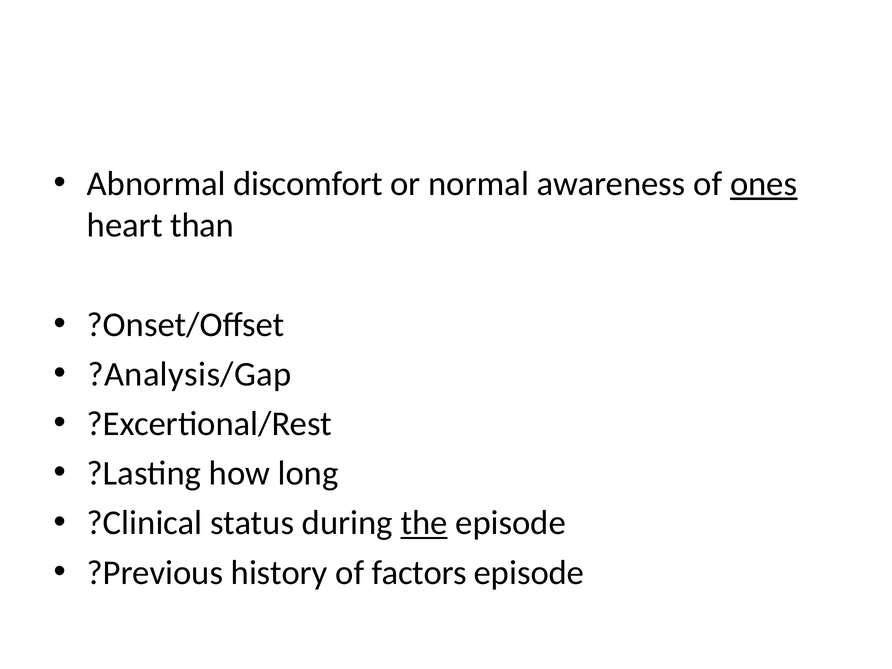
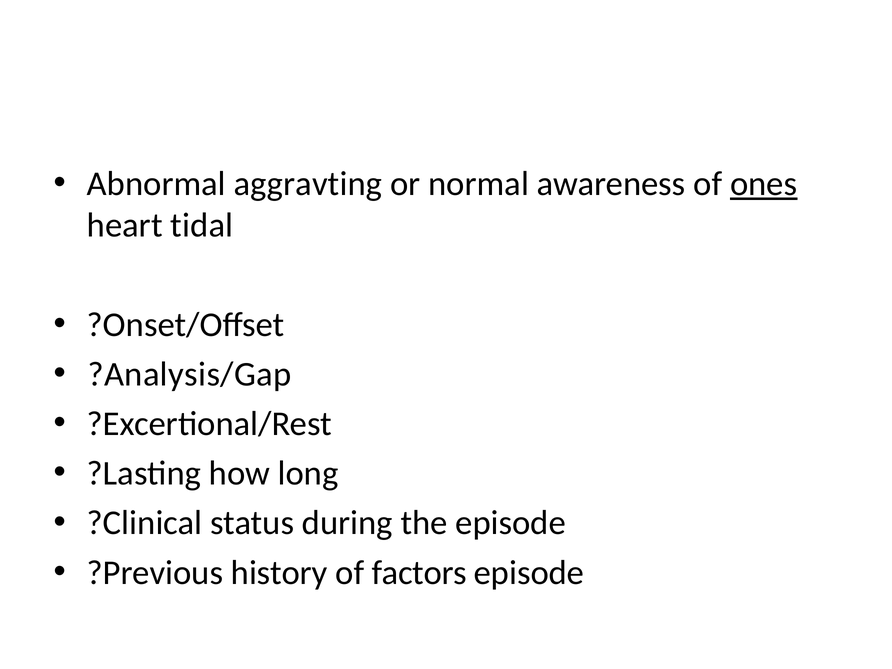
discomfort: discomfort -> aggravting
than: than -> tidal
the underline: present -> none
